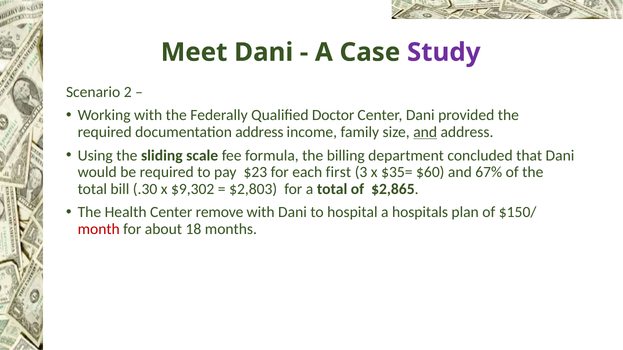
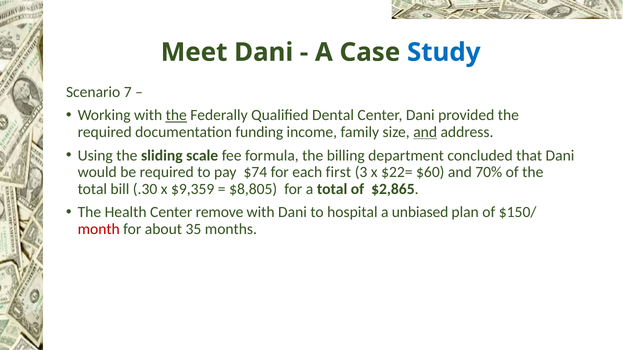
Study colour: purple -> blue
2: 2 -> 7
the at (176, 115) underline: none -> present
Doctor: Doctor -> Dental
documentation address: address -> funding
$23: $23 -> $74
$35=: $35= -> $22=
67%: 67% -> 70%
$9,302: $9,302 -> $9,359
$2,803: $2,803 -> $8,805
hospitals: hospitals -> unbiased
18: 18 -> 35
